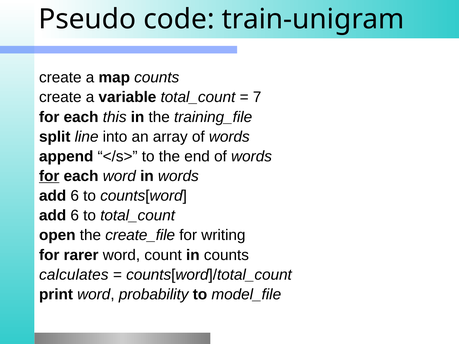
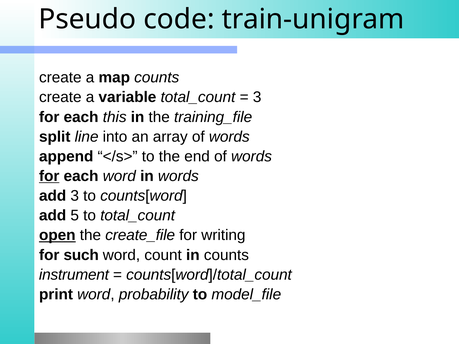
7 at (257, 97): 7 -> 3
6 at (75, 196): 6 -> 3
6 at (75, 216): 6 -> 5
open underline: none -> present
rarer: rarer -> such
calculates: calculates -> instrument
